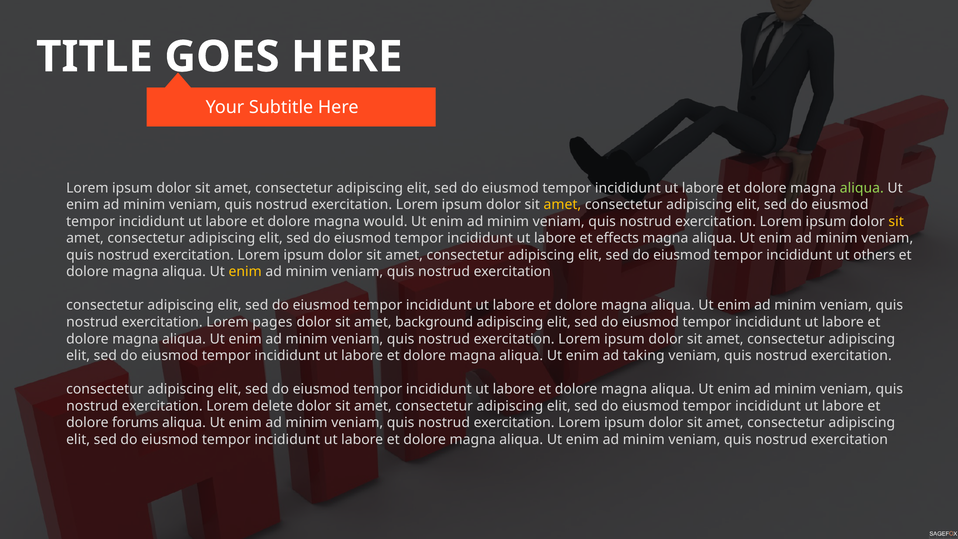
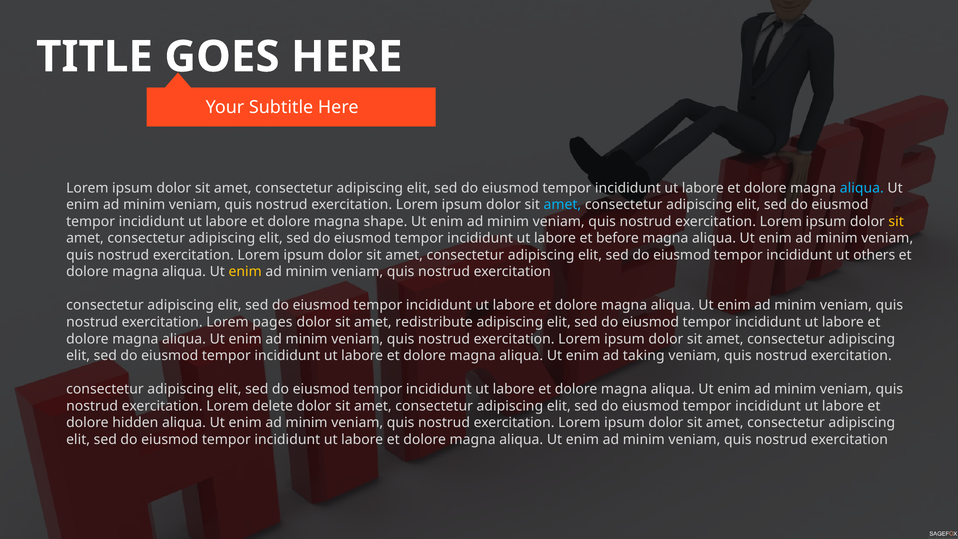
aliqua at (862, 188) colour: light green -> light blue
amet at (562, 205) colour: yellow -> light blue
would: would -> shape
effects: effects -> before
background: background -> redistribute
forums: forums -> hidden
